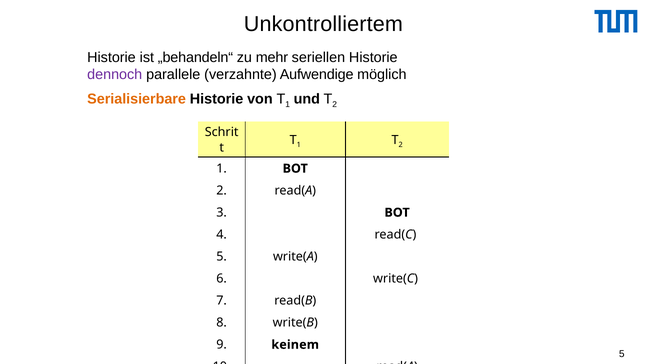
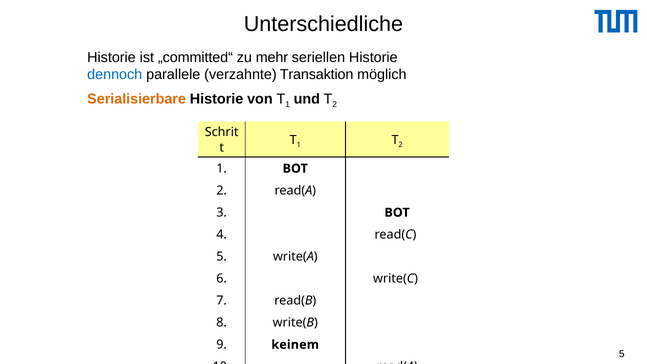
Unkontrolliertem: Unkontrolliertem -> Unterschiedliche
„behandeln“: „behandeln“ -> „committed“
dennoch colour: purple -> blue
Aufwendige: Aufwendige -> Transaktion
